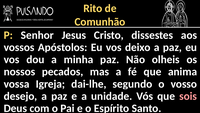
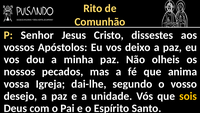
sois colour: pink -> yellow
